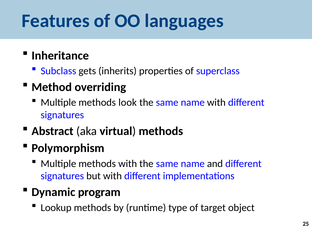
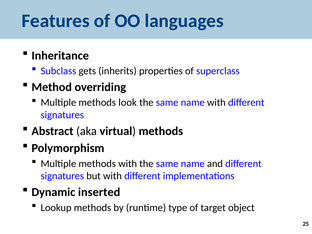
program: program -> inserted
